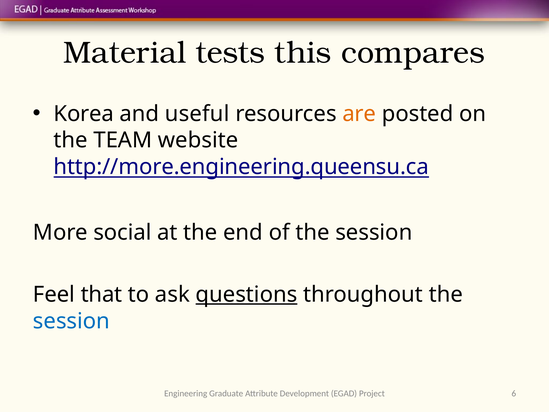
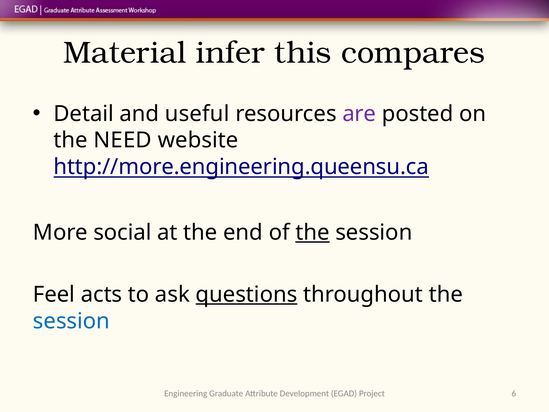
tests: tests -> infer
Korea: Korea -> Detail
are colour: orange -> purple
TEAM: TEAM -> NEED
the at (313, 232) underline: none -> present
that: that -> acts
